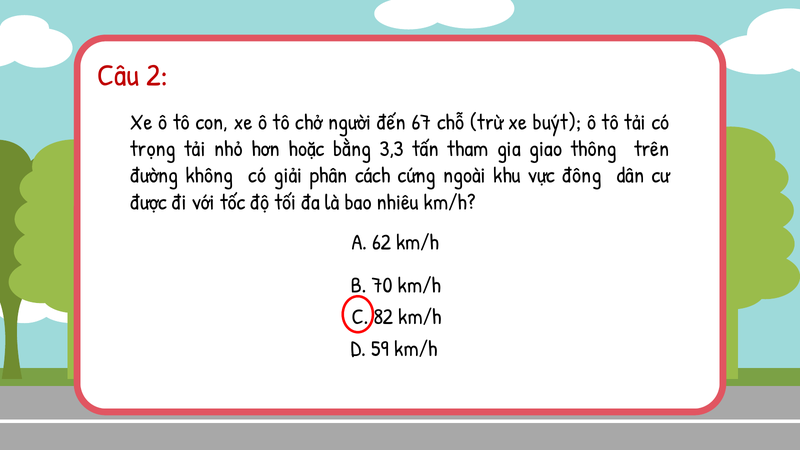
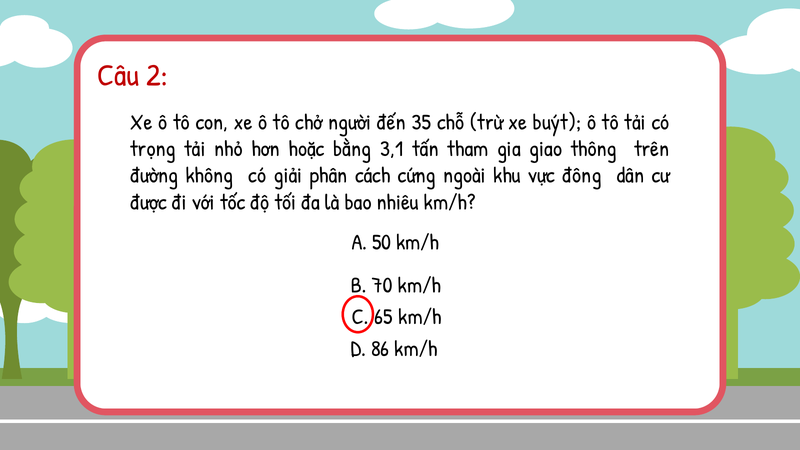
67: 67 -> 35
3,3: 3,3 -> 3,1
62: 62 -> 50
82: 82 -> 65
59: 59 -> 86
